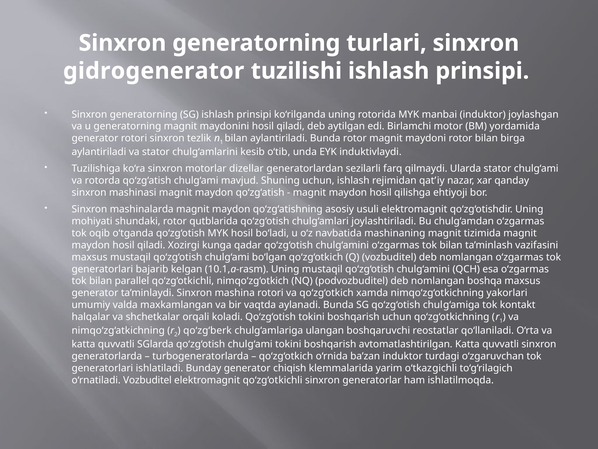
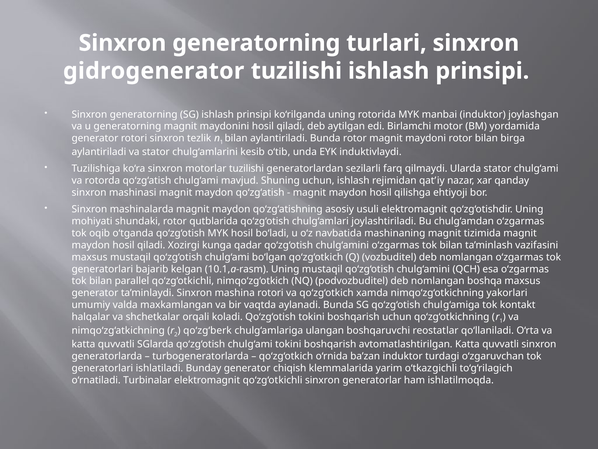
motorlar dizellar: dizellar -> tuzilishi
o‘rnatiladi Vozbuditel: Vozbuditel -> Turbinalar
